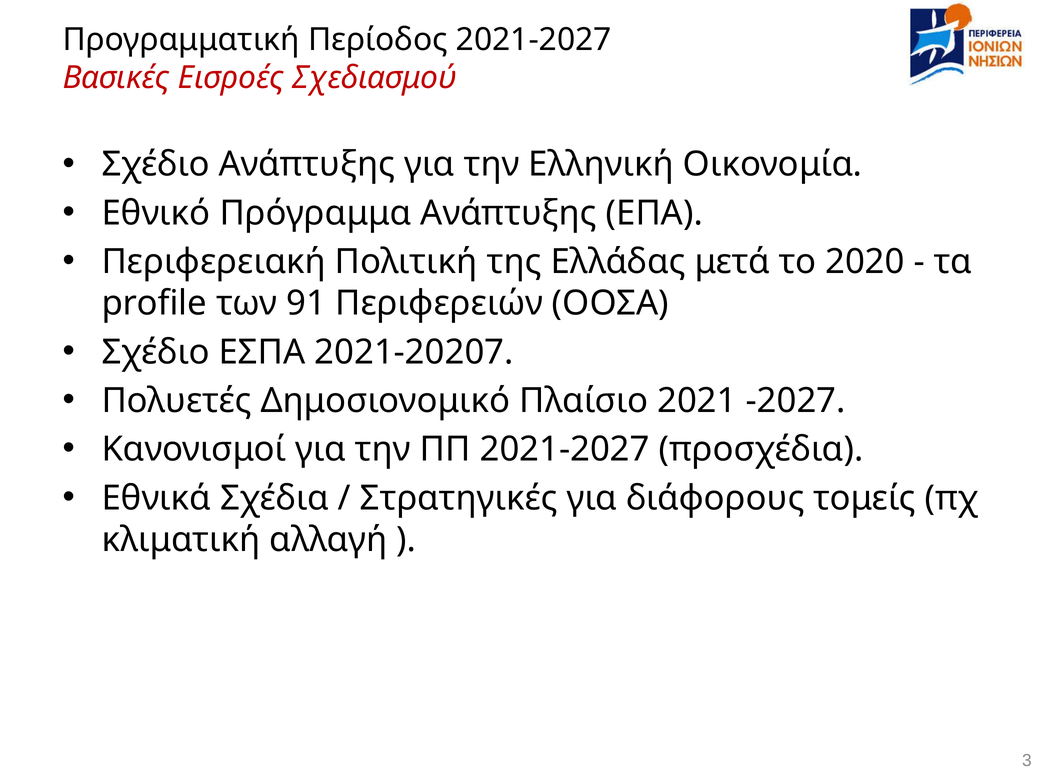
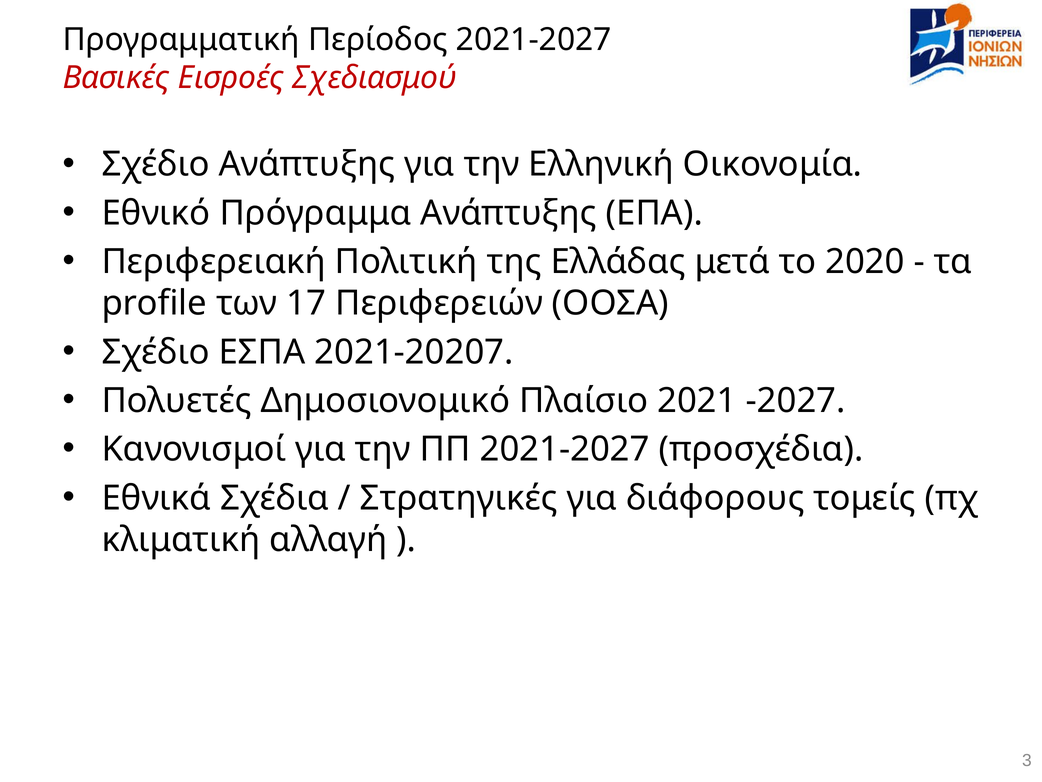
91: 91 -> 17
